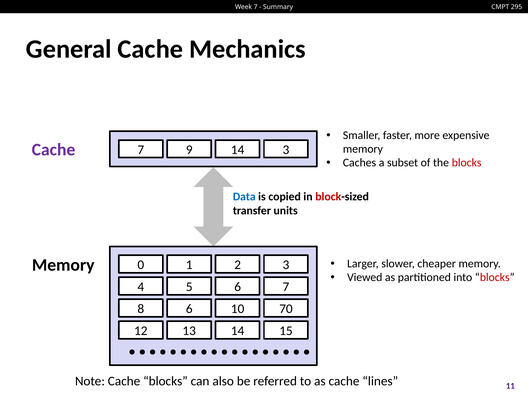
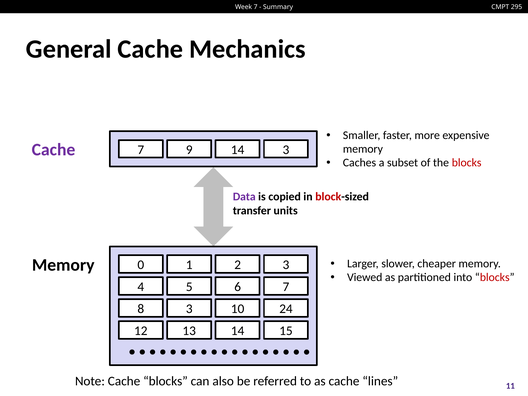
Data colour: blue -> purple
8 6: 6 -> 3
70: 70 -> 24
